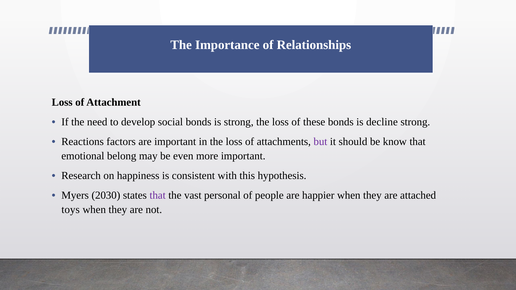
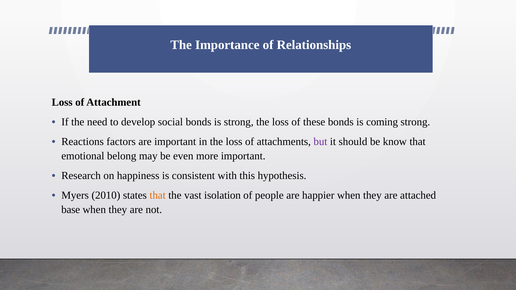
decline: decline -> coming
2030: 2030 -> 2010
that at (158, 195) colour: purple -> orange
personal: personal -> isolation
toys: toys -> base
